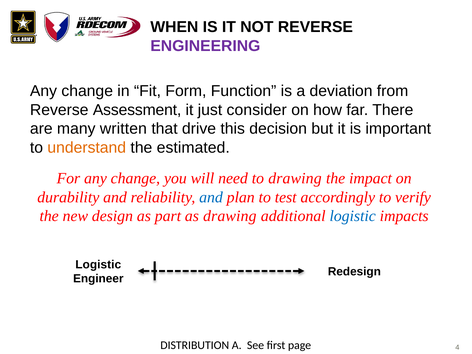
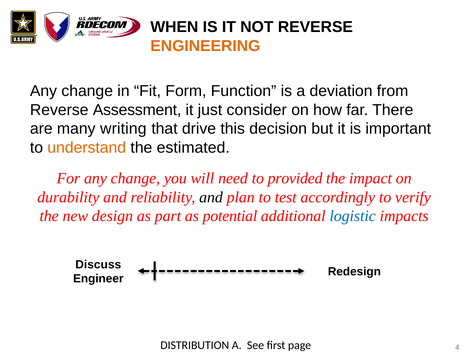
ENGINEERING colour: purple -> orange
written: written -> writing
to drawing: drawing -> provided
and at (211, 197) colour: blue -> black
as drawing: drawing -> potential
Logistic at (98, 264): Logistic -> Discuss
